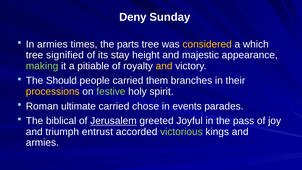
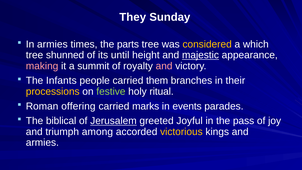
Deny: Deny -> They
signified: signified -> shunned
stay: stay -> until
majestic underline: none -> present
making colour: light green -> pink
pitiable: pitiable -> summit
and at (164, 66) colour: yellow -> pink
Should: Should -> Infants
spirit: spirit -> ritual
ultimate: ultimate -> offering
chose: chose -> marks
entrust: entrust -> among
victorious colour: light green -> yellow
